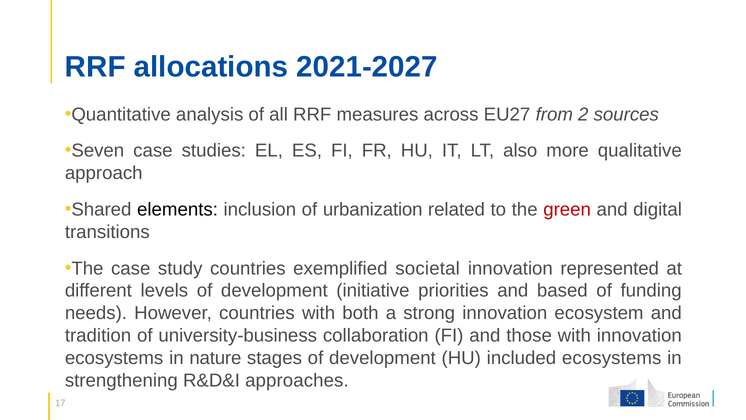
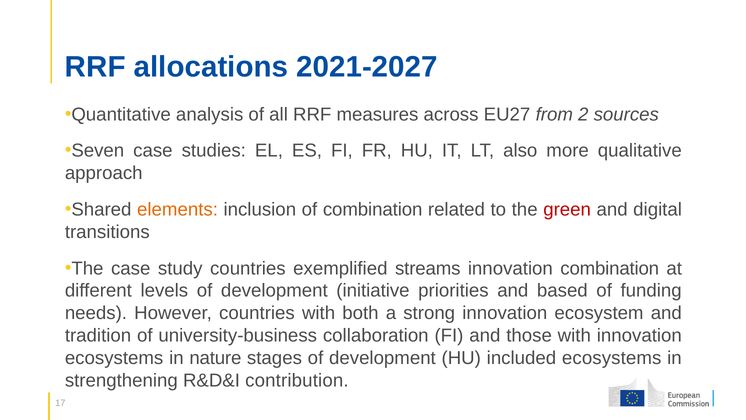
elements colour: black -> orange
of urbanization: urbanization -> combination
societal: societal -> streams
innovation represented: represented -> combination
approaches: approaches -> contribution
